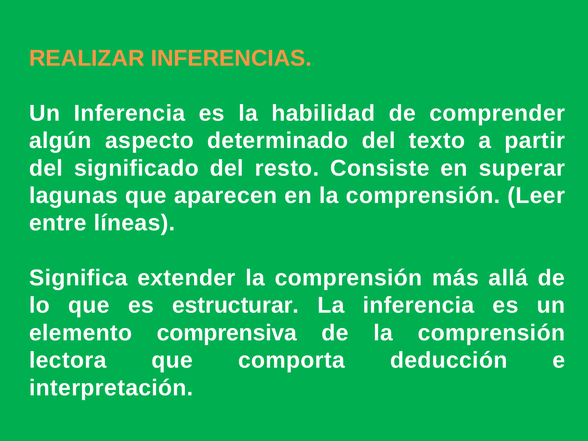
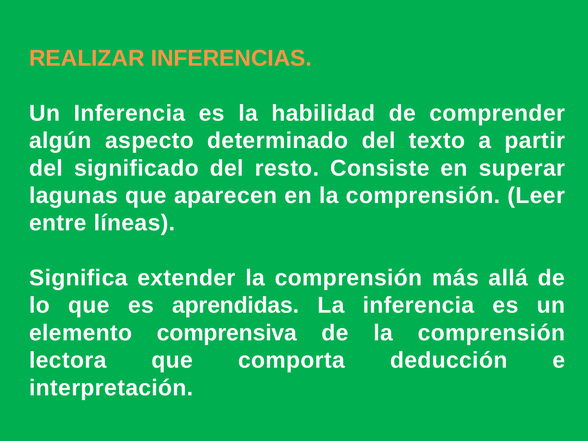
estructurar: estructurar -> aprendidas
